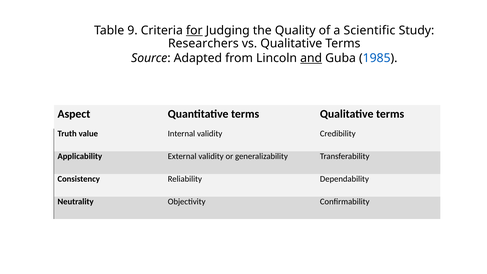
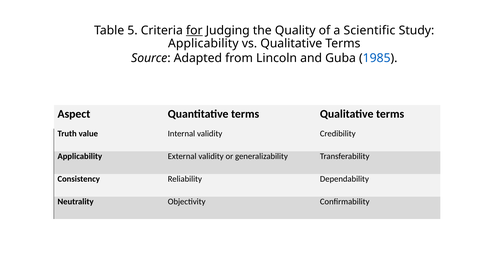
9: 9 -> 5
Researchers at (203, 44): Researchers -> Applicability
and underline: present -> none
